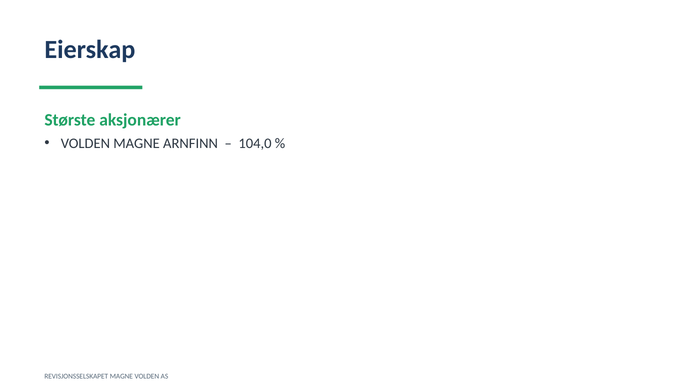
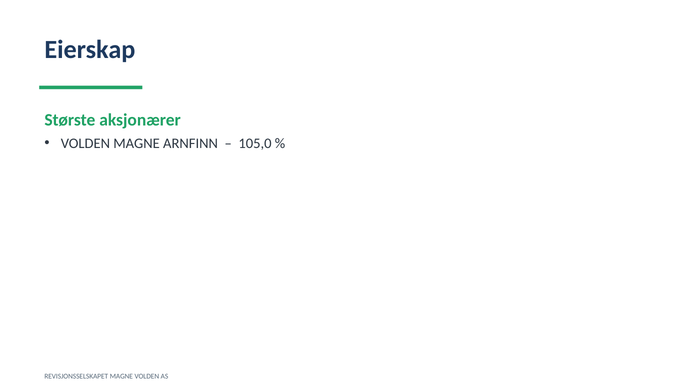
104,0: 104,0 -> 105,0
